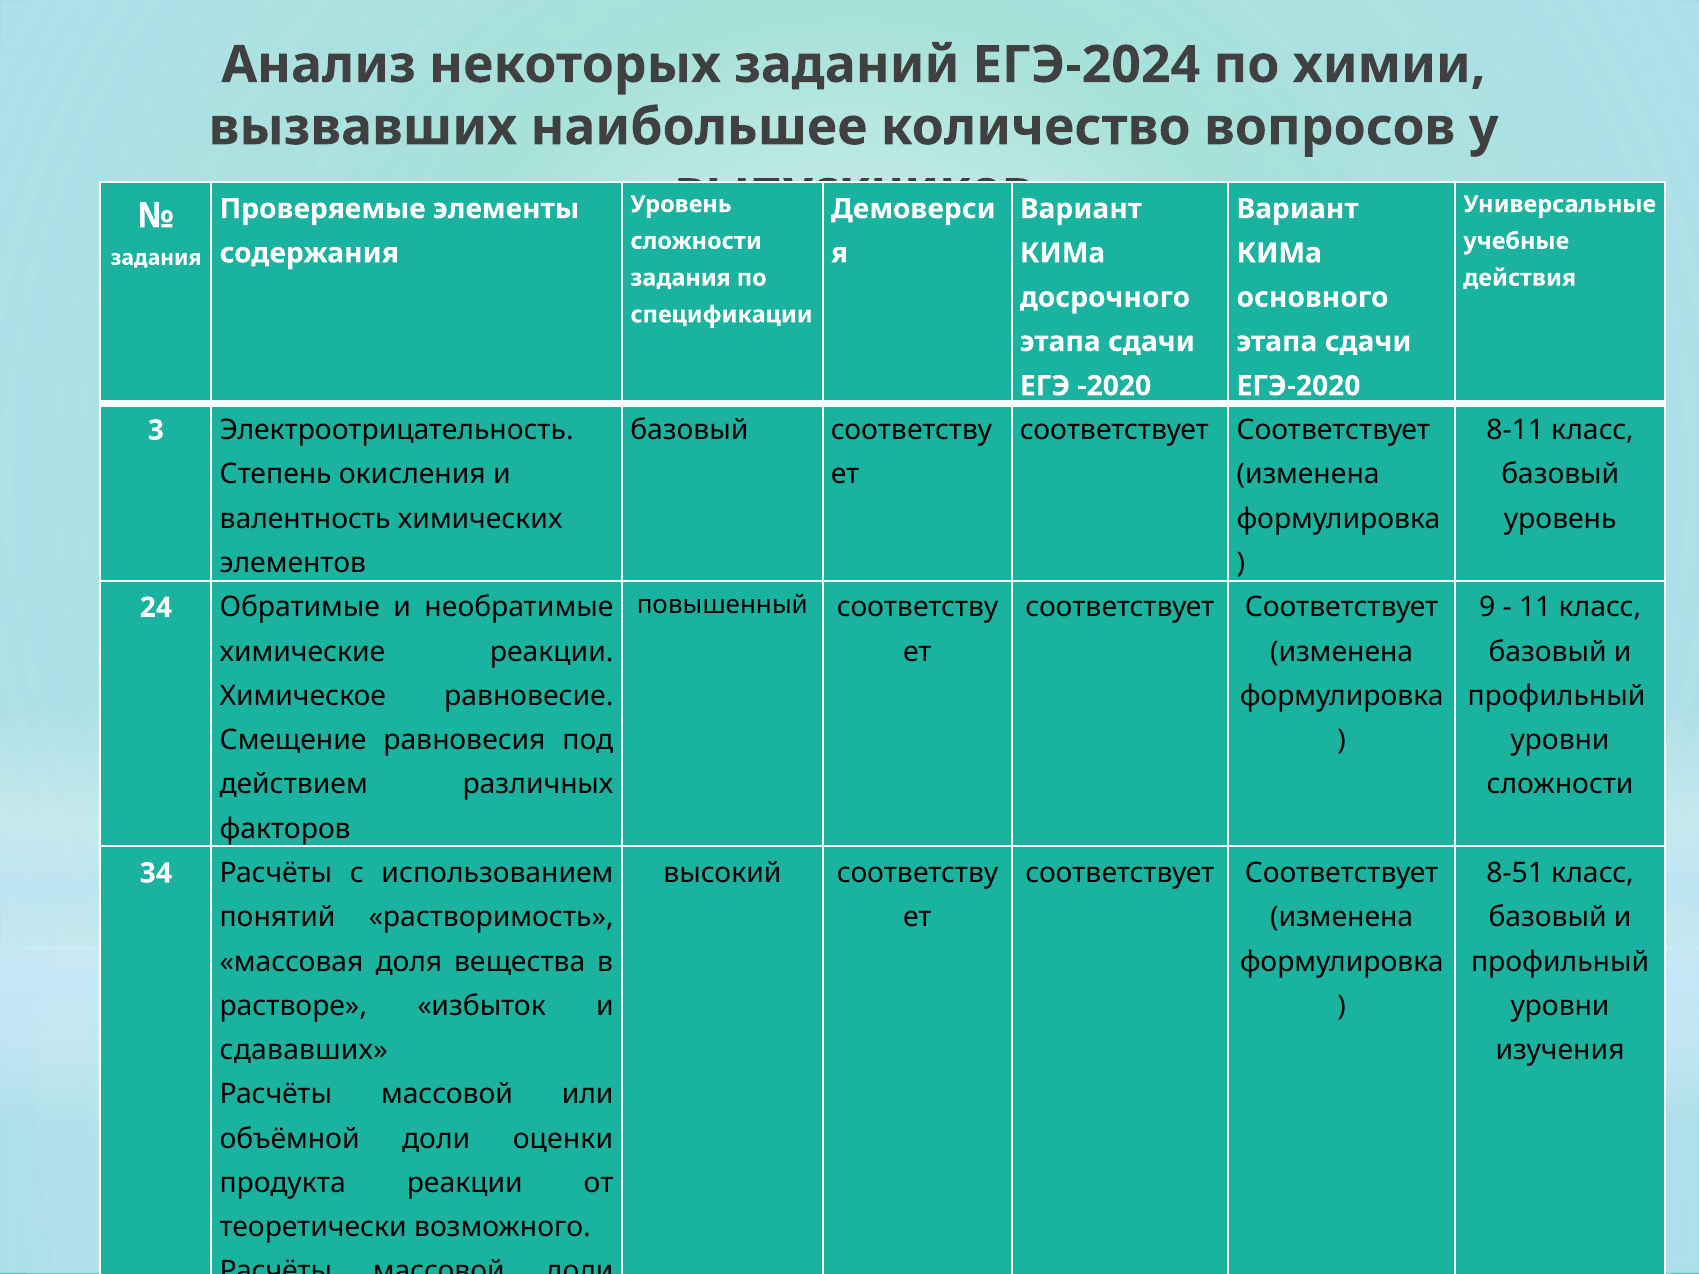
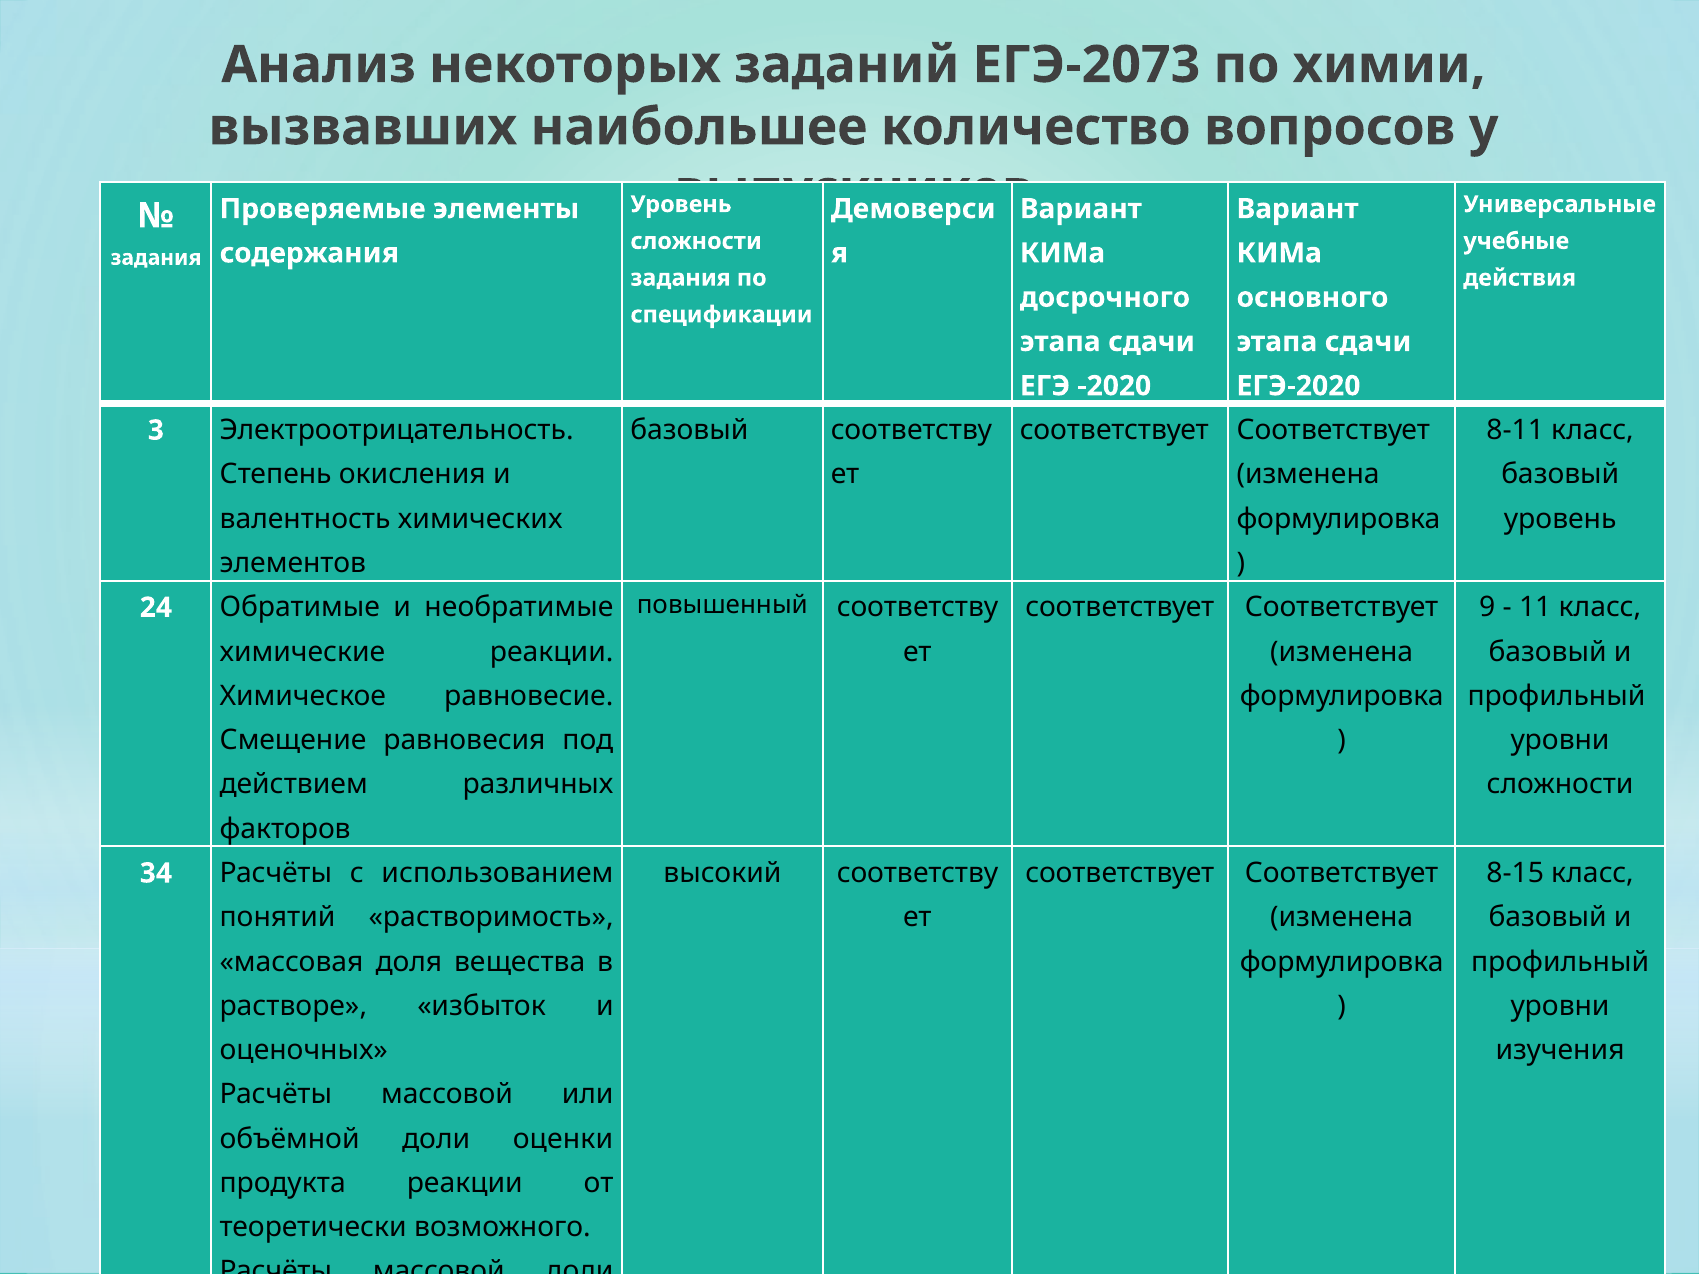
ЕГЭ-2024: ЕГЭ-2024 -> ЕГЭ-2073
8-51: 8-51 -> 8-15
сдававших: сдававших -> оценочных
